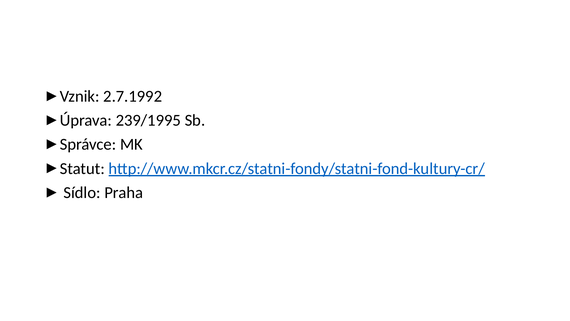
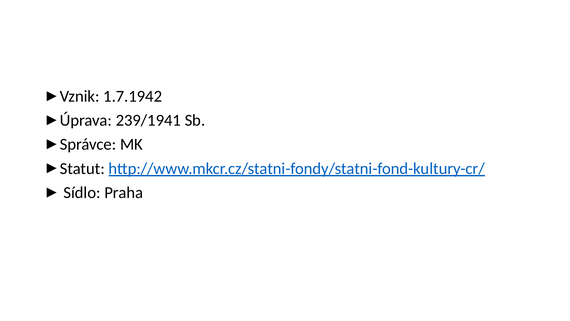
2.7.1992: 2.7.1992 -> 1.7.1942
239/1995: 239/1995 -> 239/1941
